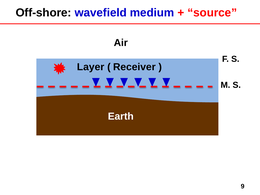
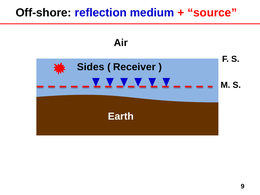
wavefield: wavefield -> reflection
Layer: Layer -> Sides
